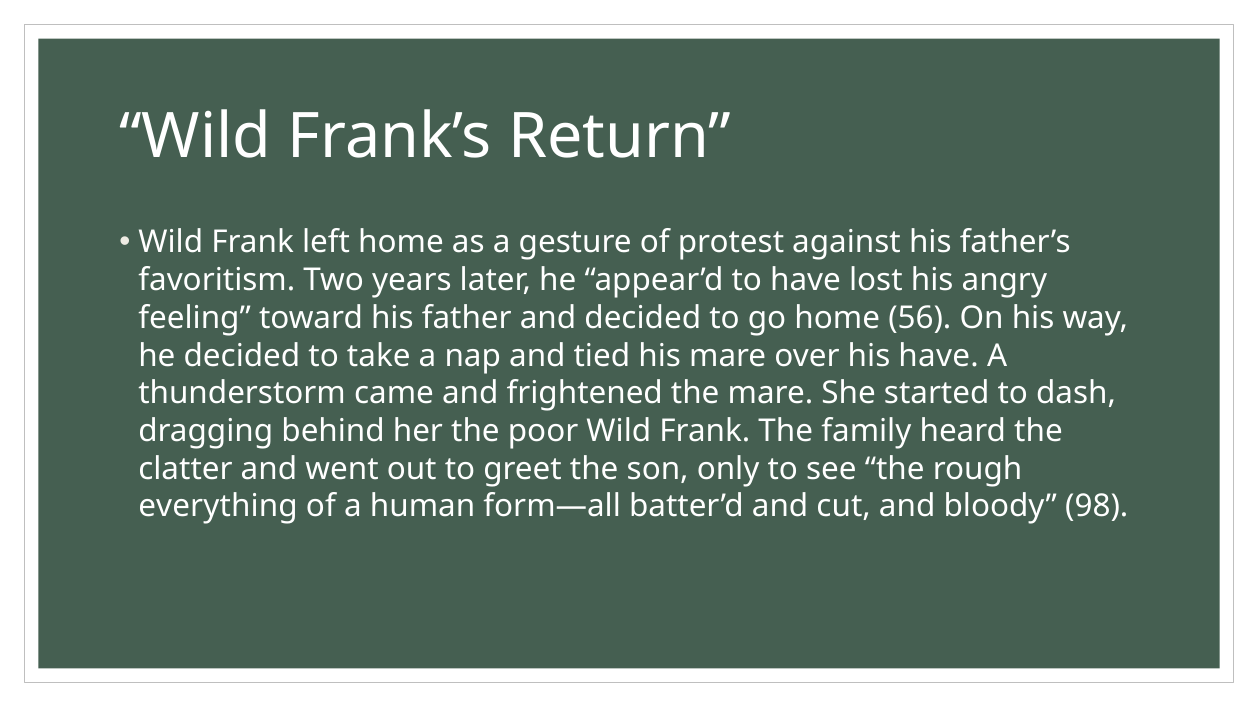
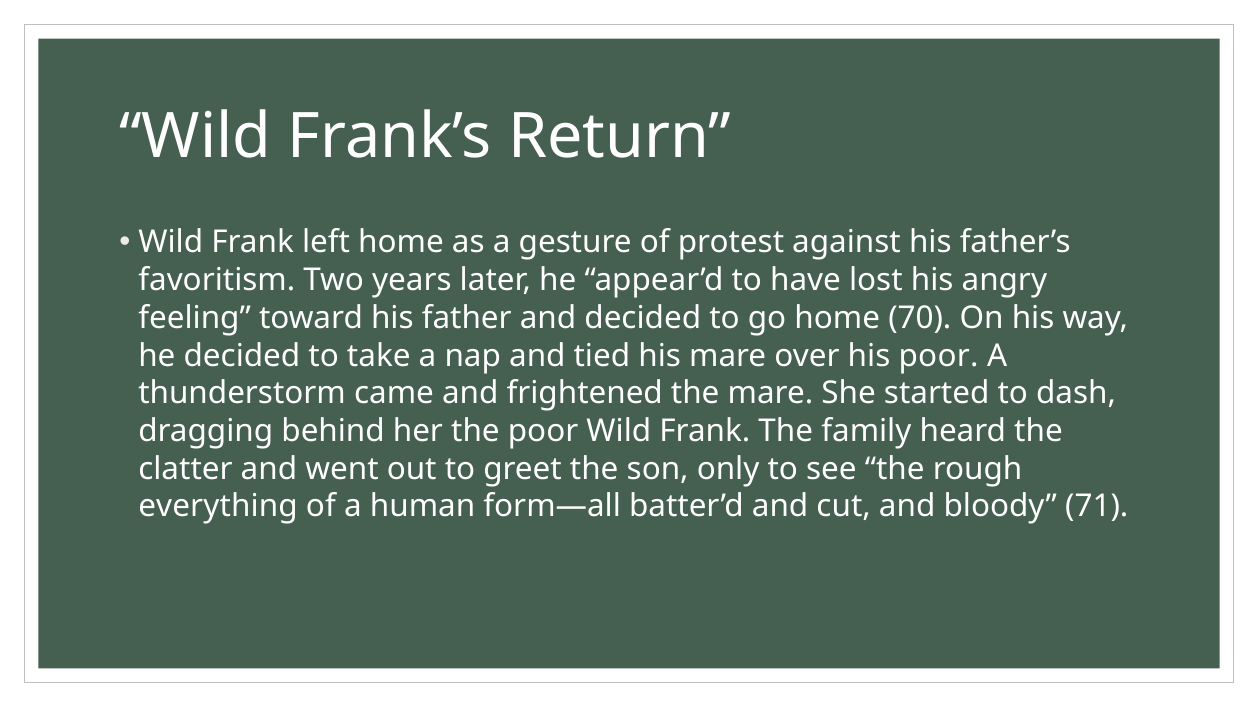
56: 56 -> 70
his have: have -> poor
98: 98 -> 71
